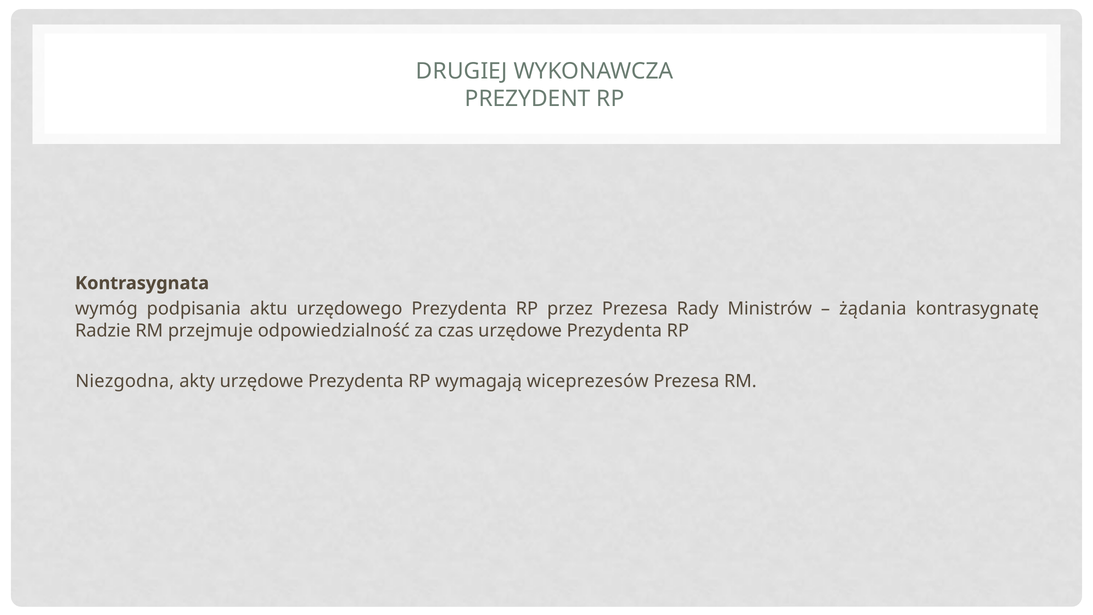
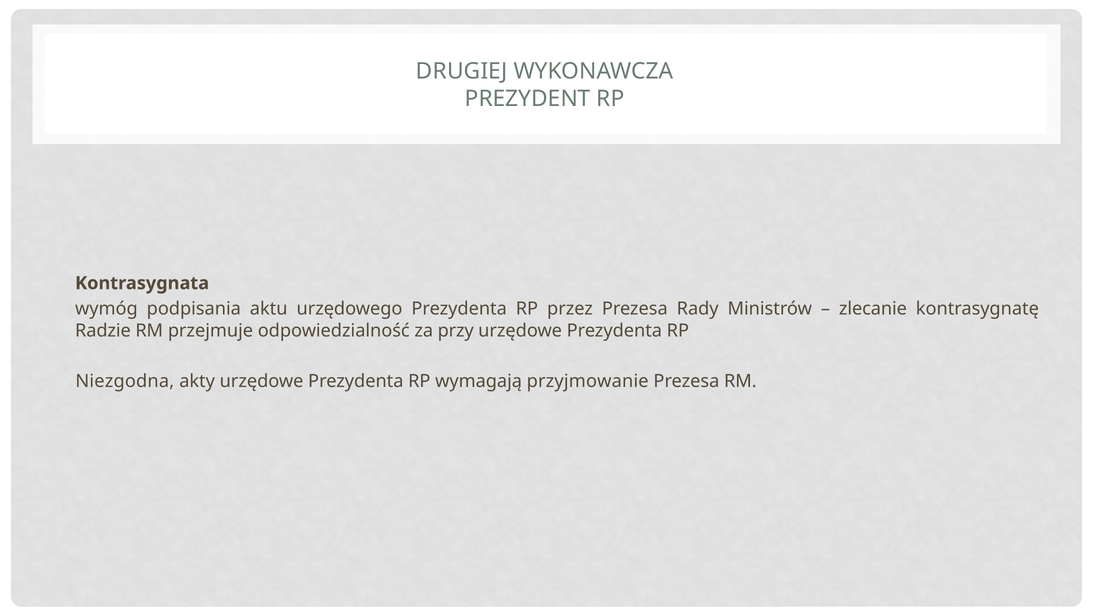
żądania: żądania -> zlecanie
czas: czas -> przy
wiceprezesów: wiceprezesów -> przyjmowanie
